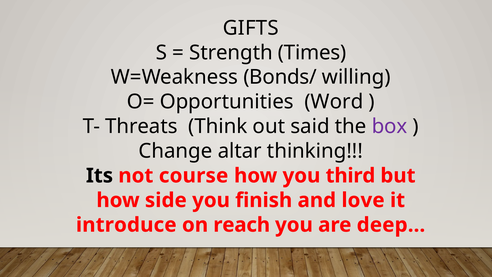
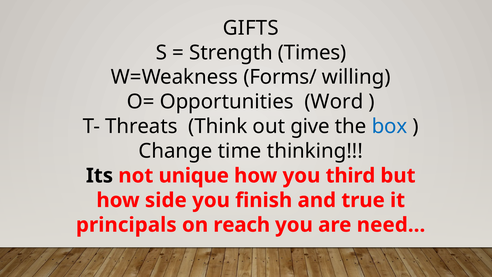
Bonds/: Bonds/ -> Forms/
said: said -> give
box colour: purple -> blue
altar: altar -> time
course: course -> unique
love: love -> true
introduce: introduce -> principals
deep…: deep… -> need…
